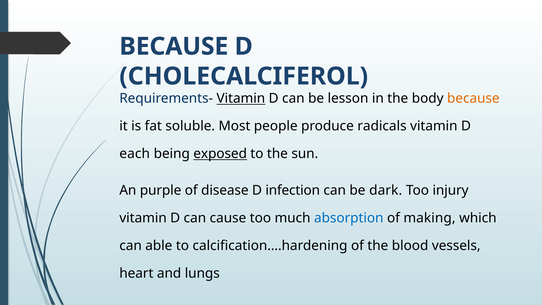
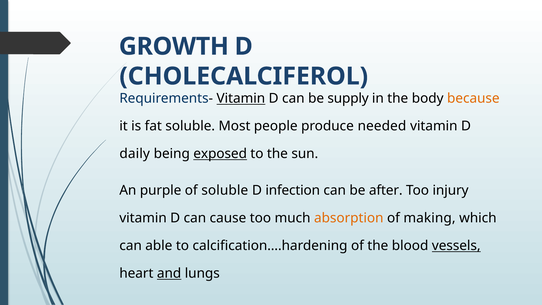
BECAUSE at (174, 46): BECAUSE -> GROWTH
lesson: lesson -> supply
radicals: radicals -> needed
each: each -> daily
of disease: disease -> soluble
dark: dark -> after
absorption colour: blue -> orange
vessels underline: none -> present
and underline: none -> present
